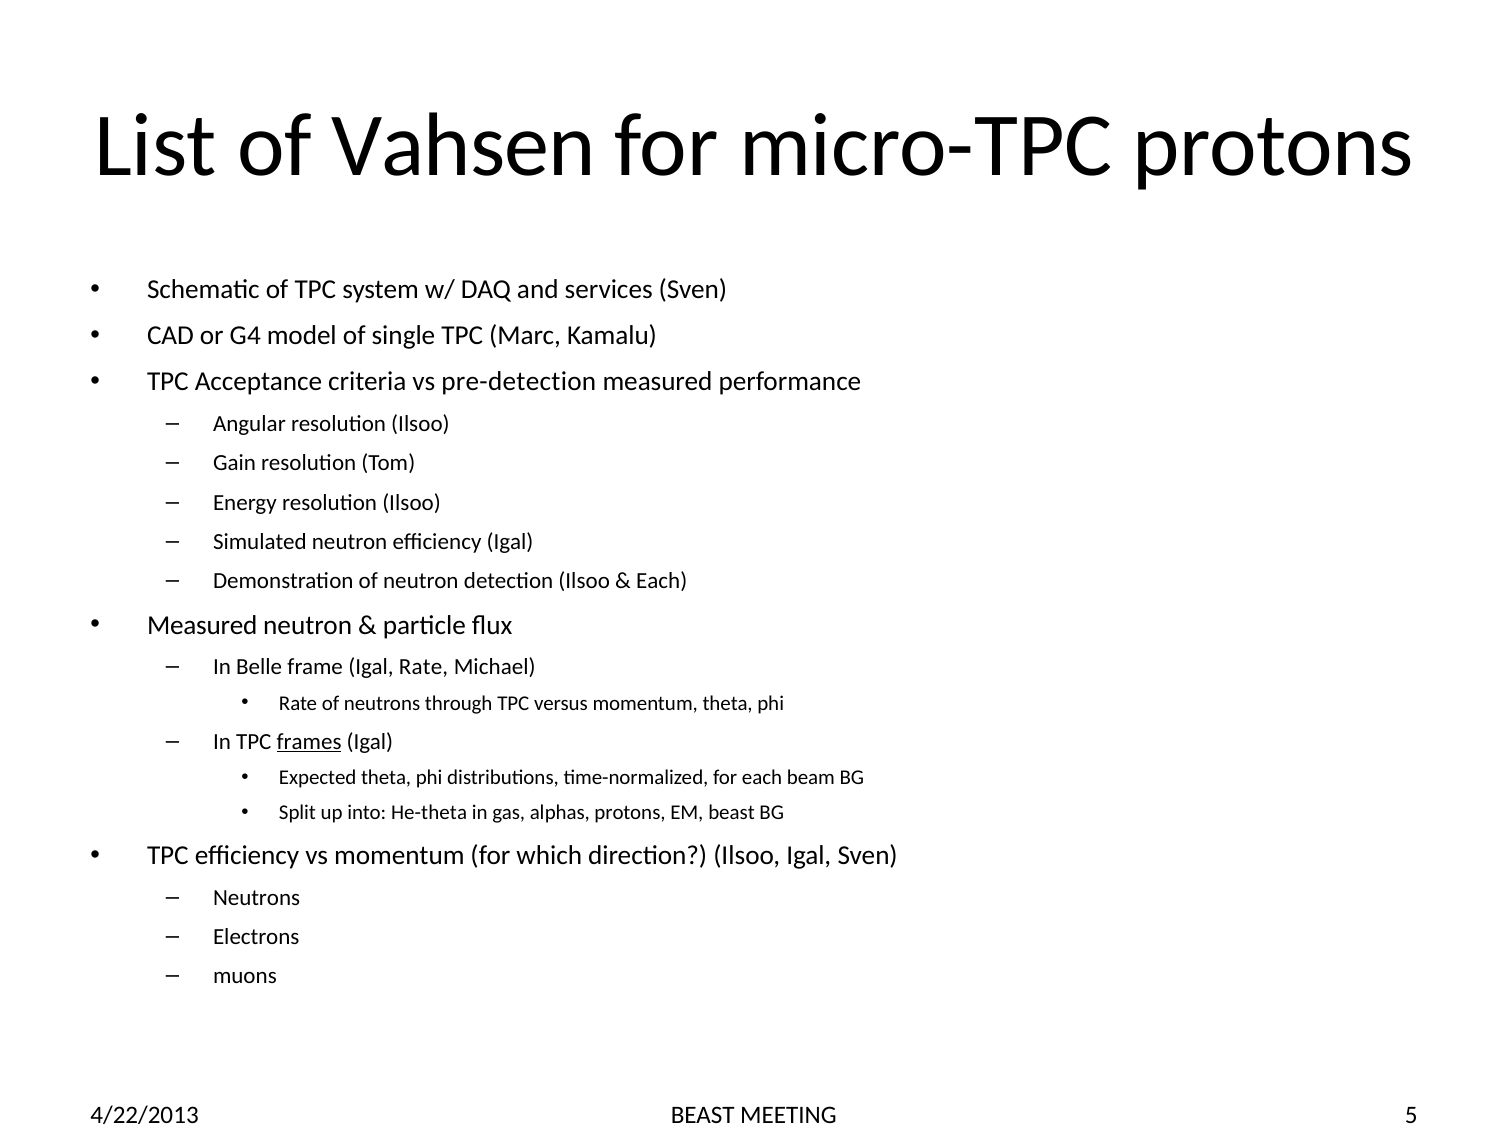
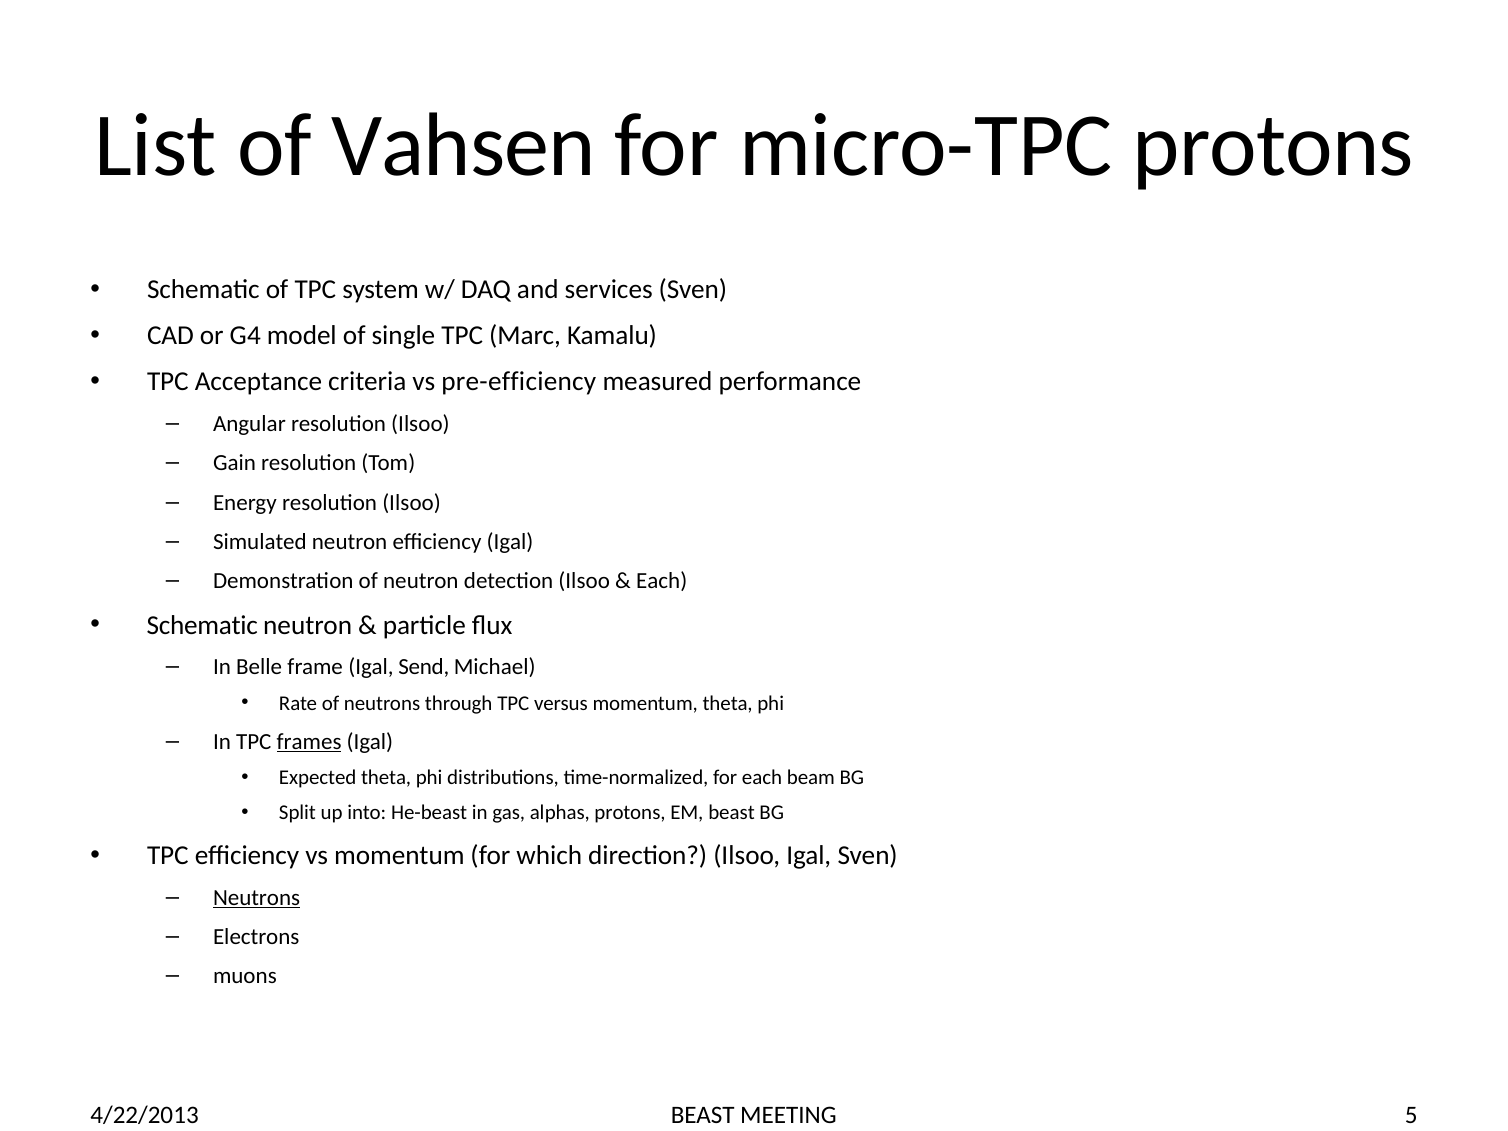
pre-detection: pre-detection -> pre-efficiency
Measured at (202, 625): Measured -> Schematic
Igal Rate: Rate -> Send
He-theta: He-theta -> He-beast
Neutrons at (257, 897) underline: none -> present
